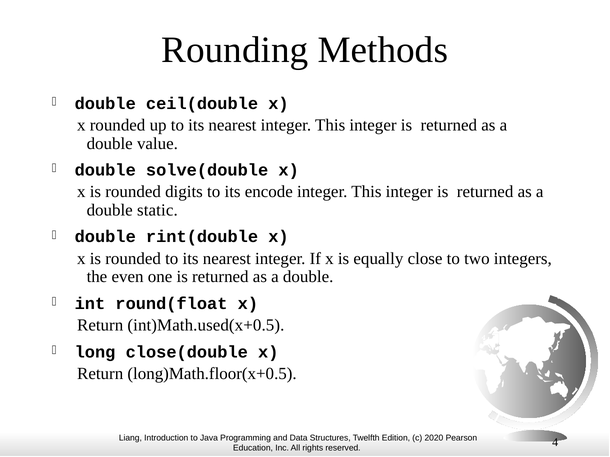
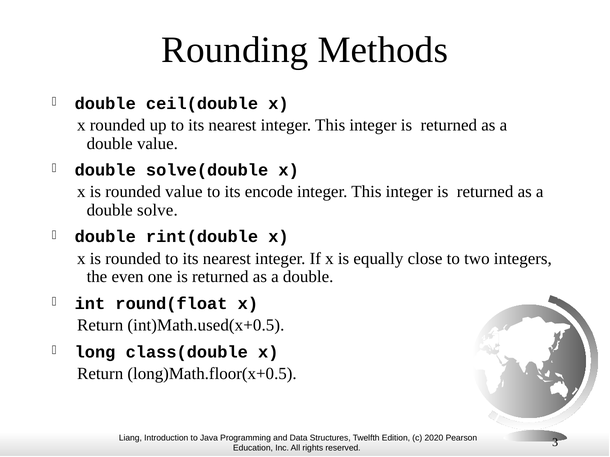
rounded digits: digits -> value
static: static -> solve
close(double: close(double -> class(double
4: 4 -> 3
